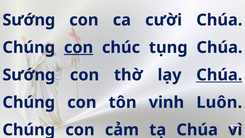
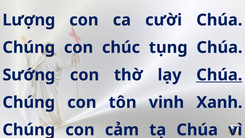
Sướng at (29, 20): Sướng -> Lượng
con at (79, 47) underline: present -> none
Luôn: Luôn -> Xanh
